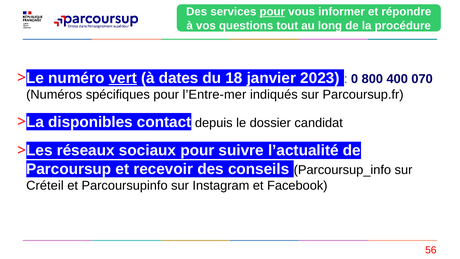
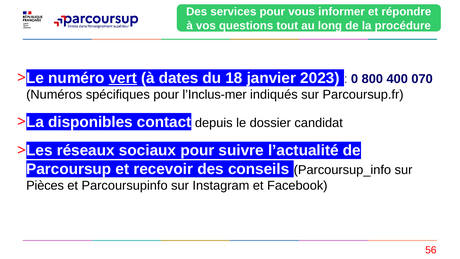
pour at (272, 12) underline: present -> none
l’Entre-mer: l’Entre-mer -> l’Inclus-mer
Créteil: Créteil -> Pièces
